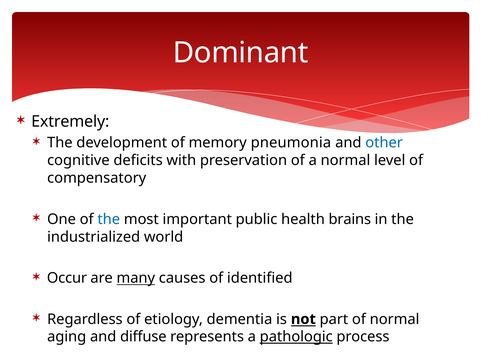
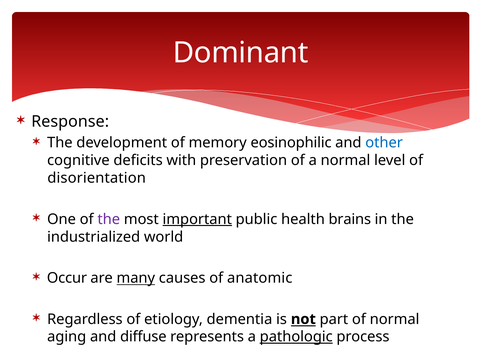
Extremely: Extremely -> Response
pneumonia: pneumonia -> eosinophilic
compensatory: compensatory -> disorientation
the at (109, 219) colour: blue -> purple
important underline: none -> present
identified: identified -> anatomic
